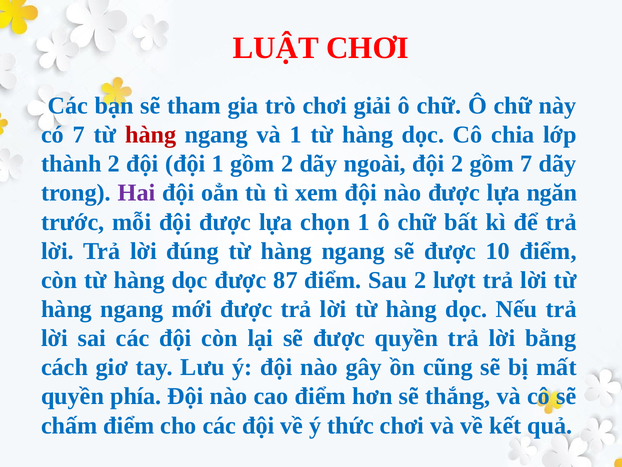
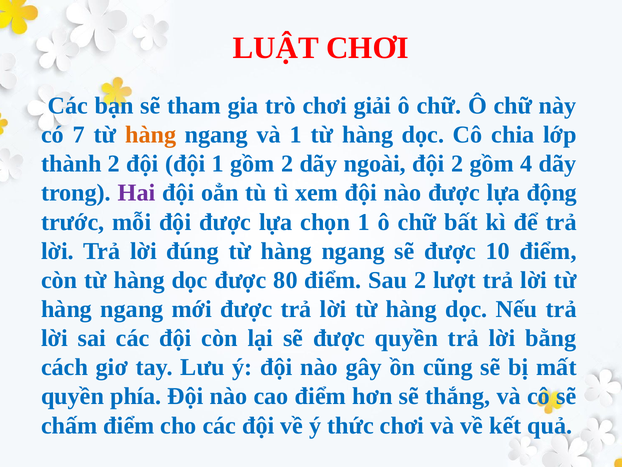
hàng at (151, 135) colour: red -> orange
gồm 7: 7 -> 4
ngăn: ngăn -> động
87: 87 -> 80
